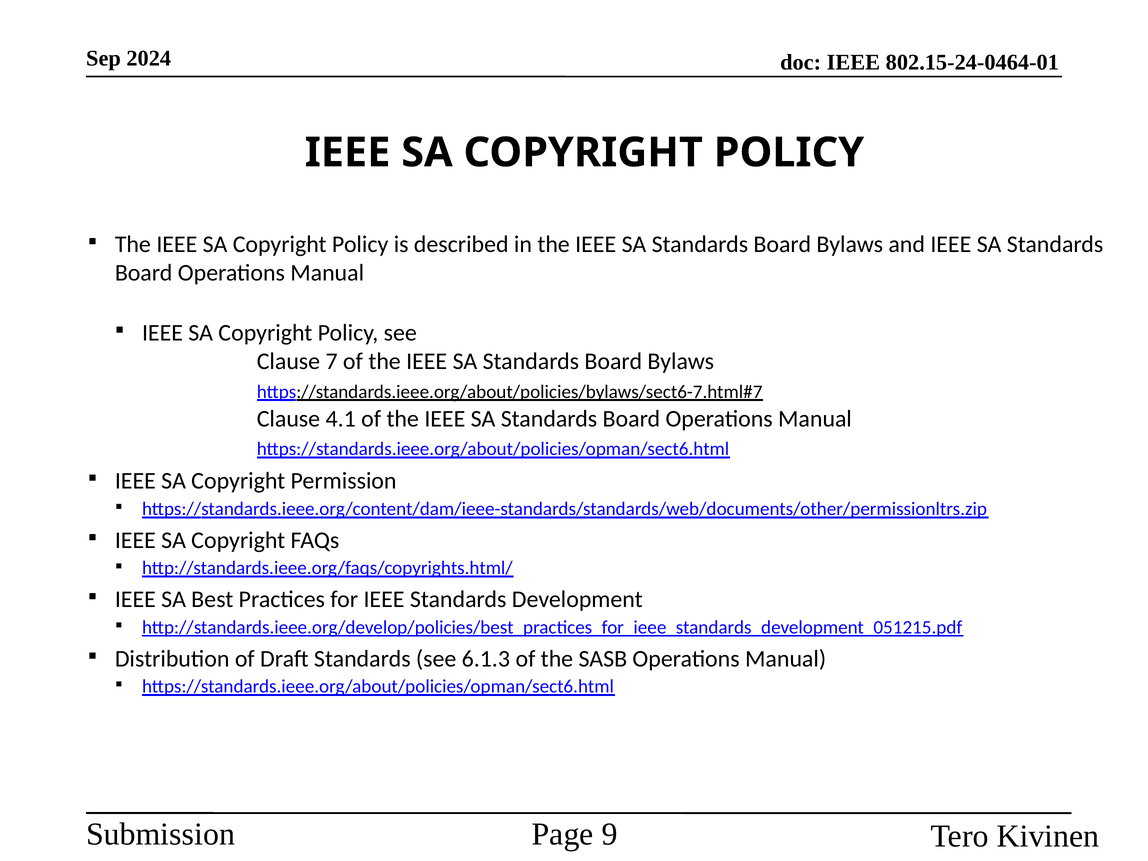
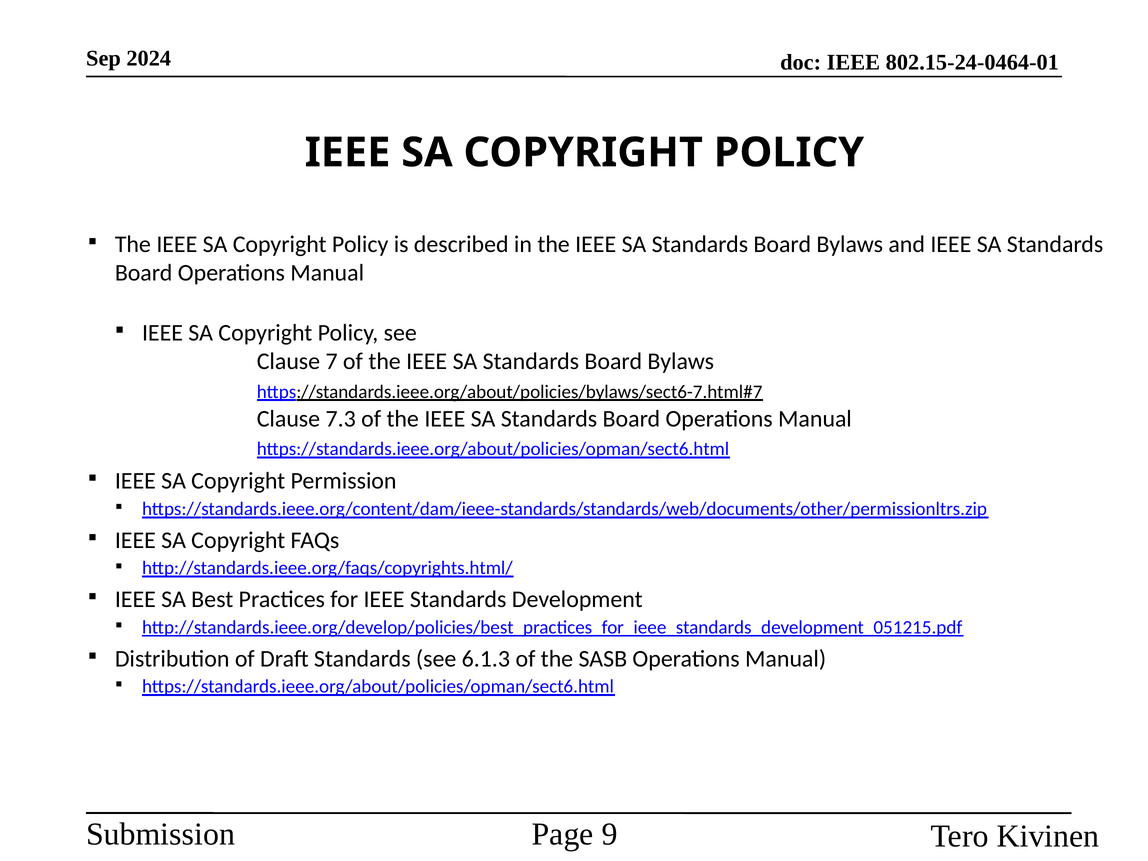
4.1: 4.1 -> 7.3
